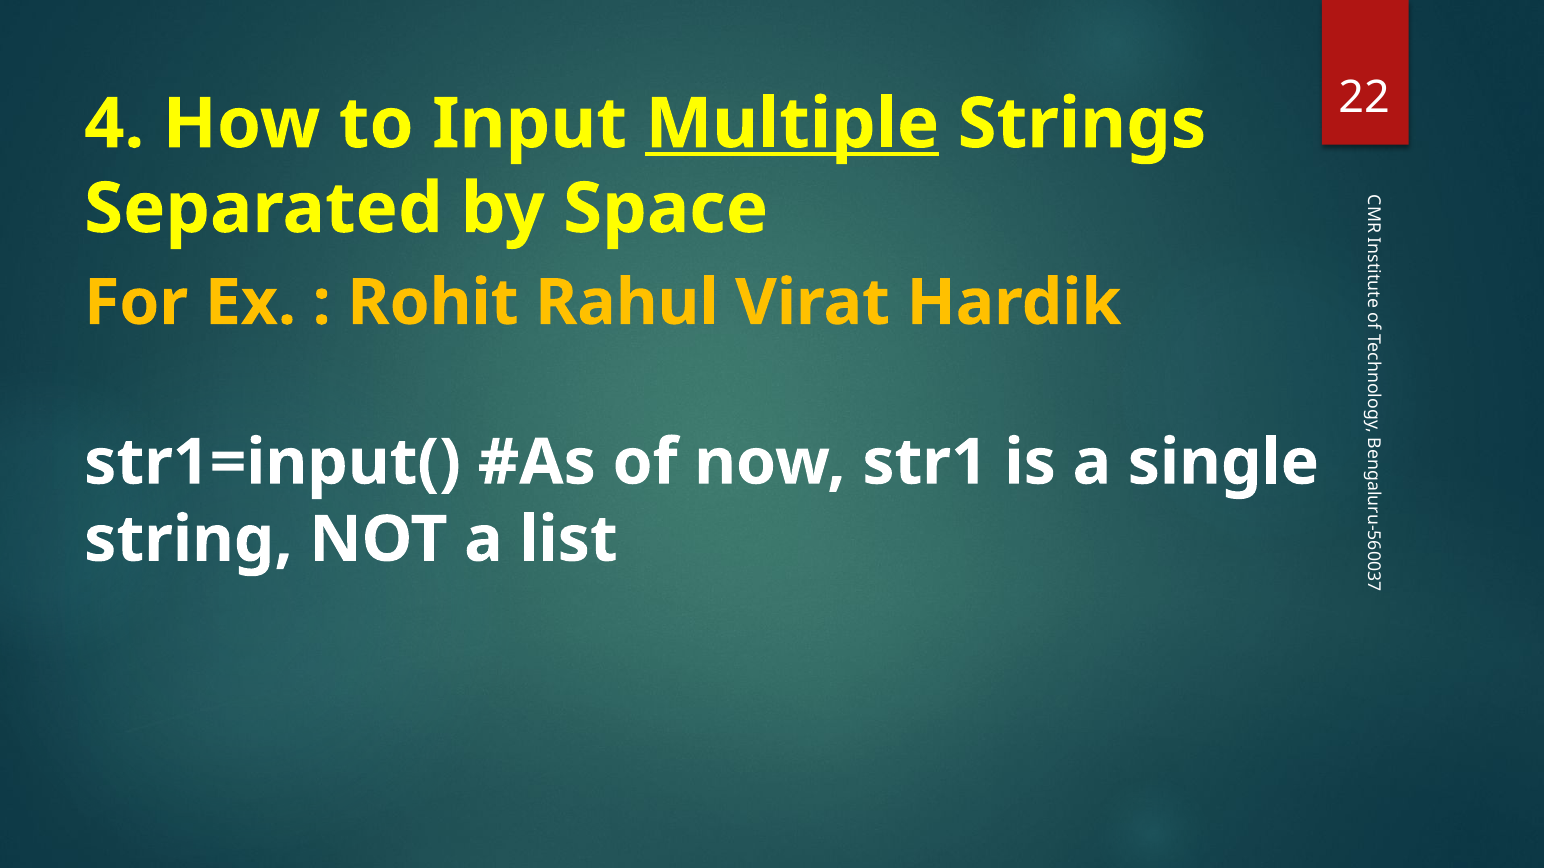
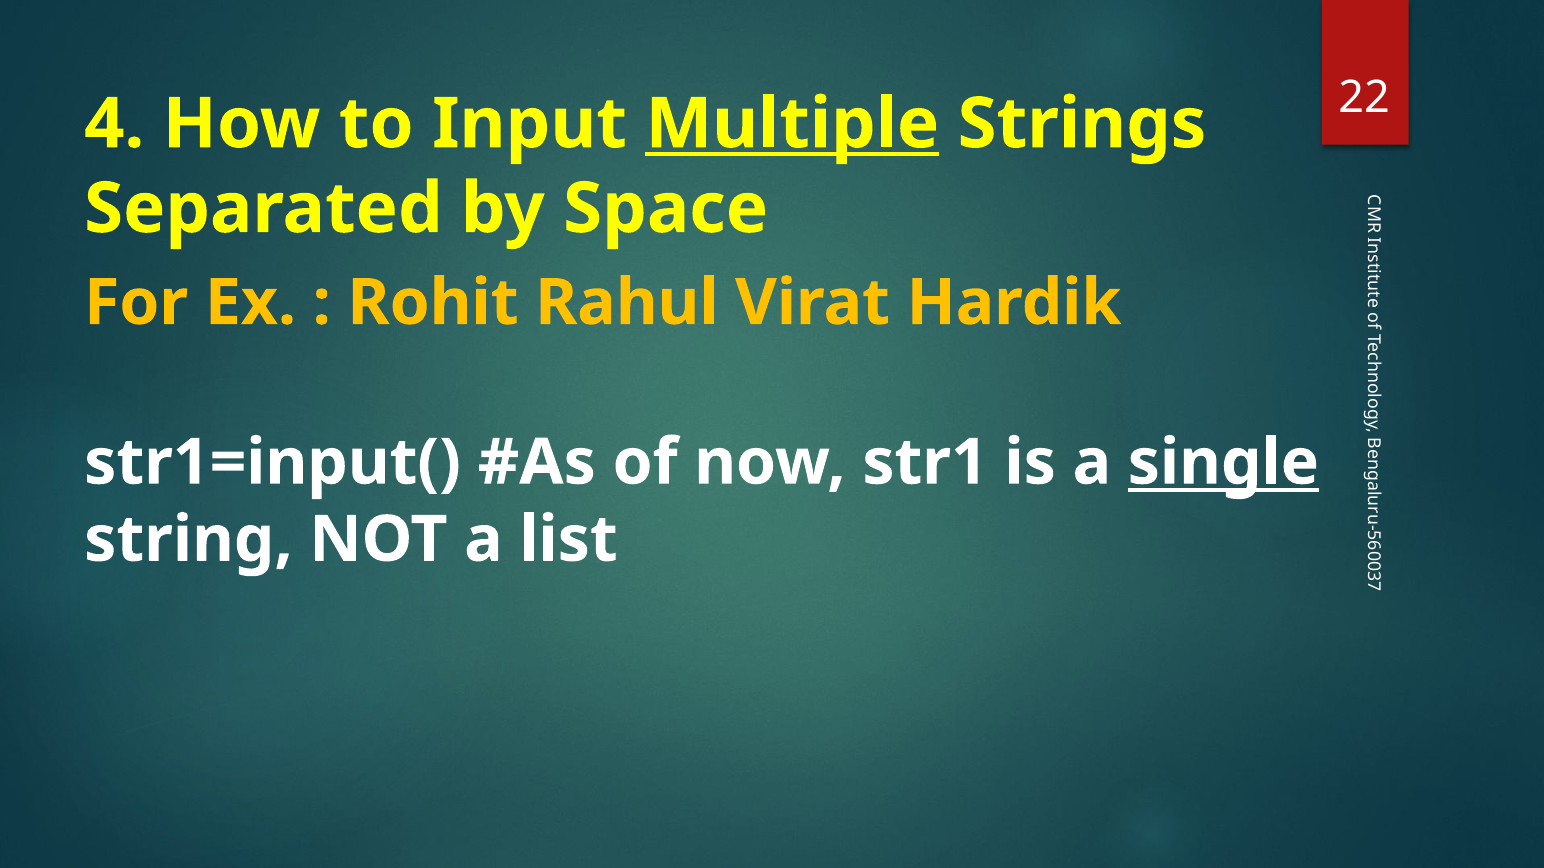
single underline: none -> present
